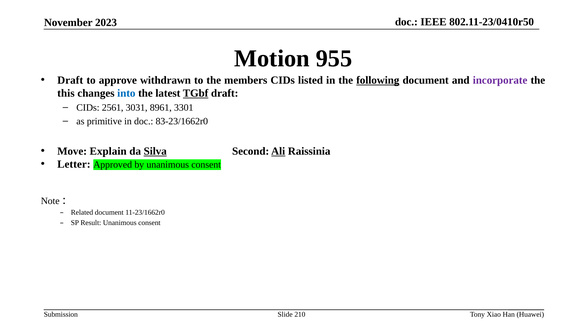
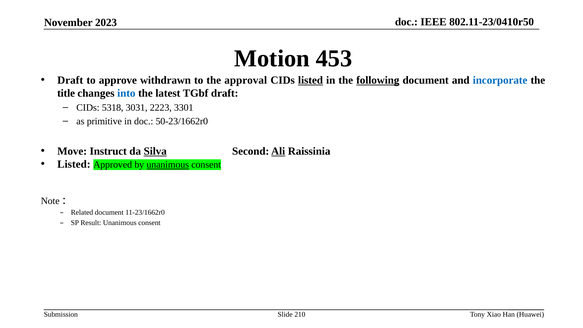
955: 955 -> 453
members: members -> approval
listed at (311, 80) underline: none -> present
incorporate colour: purple -> blue
this: this -> title
TGbf underline: present -> none
2561: 2561 -> 5318
8961: 8961 -> 2223
83-23/1662r0: 83-23/1662r0 -> 50-23/1662r0
Explain: Explain -> Instruct
Letter at (74, 164): Letter -> Listed
unanimous at (168, 165) underline: none -> present
